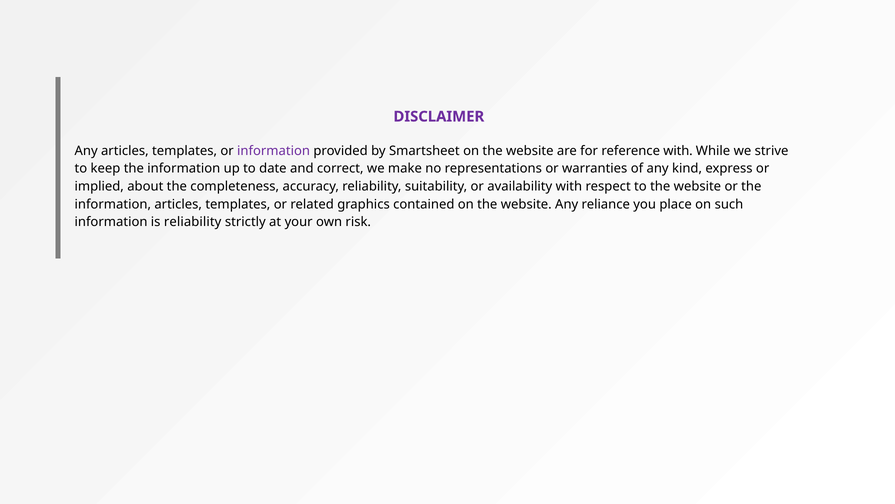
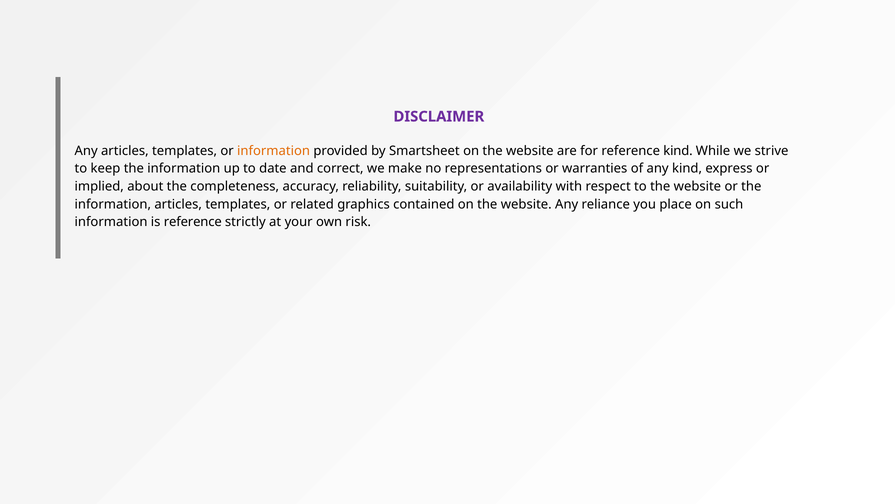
information at (274, 151) colour: purple -> orange
reference with: with -> kind
is reliability: reliability -> reference
